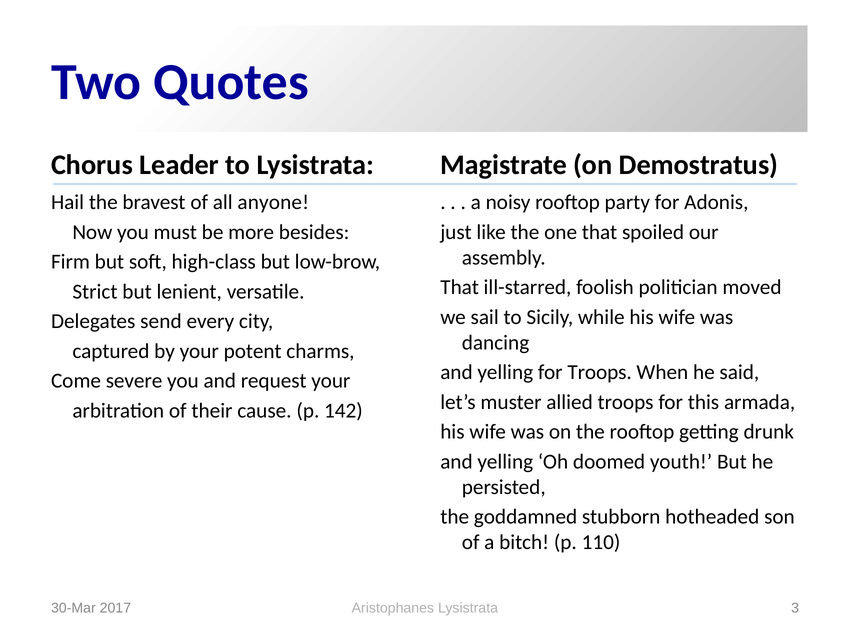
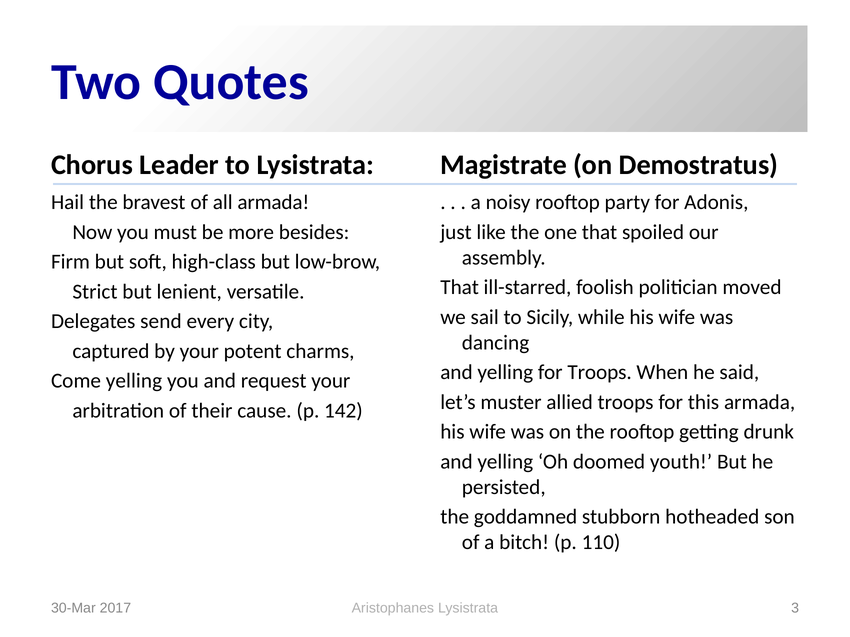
all anyone: anyone -> armada
Come severe: severe -> yelling
